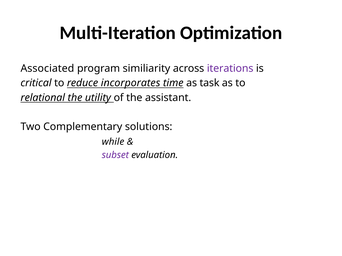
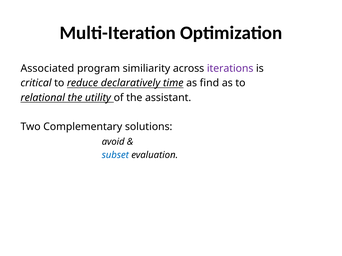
incorporates: incorporates -> declaratively
task: task -> find
while: while -> avoid
subset colour: purple -> blue
